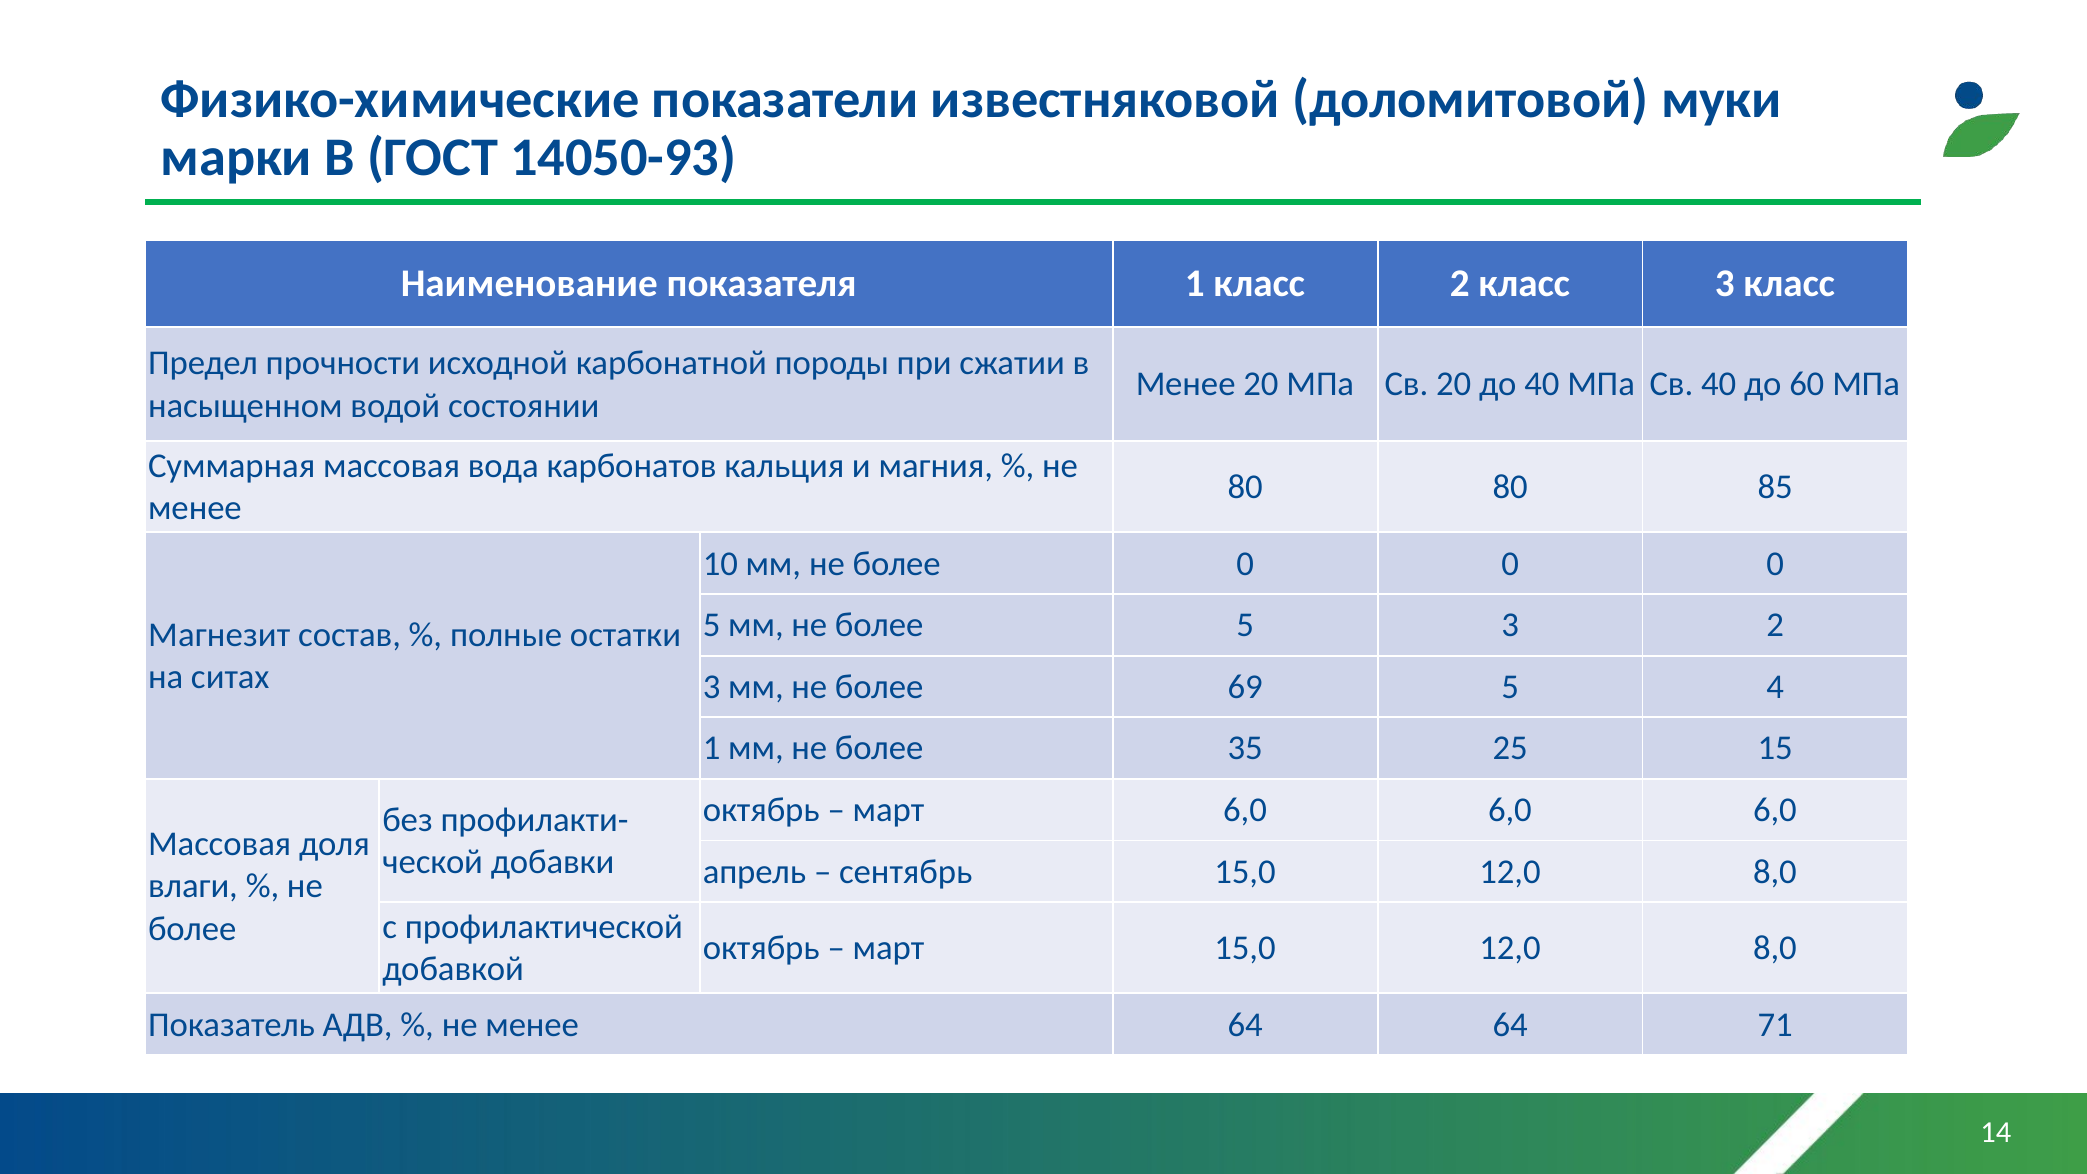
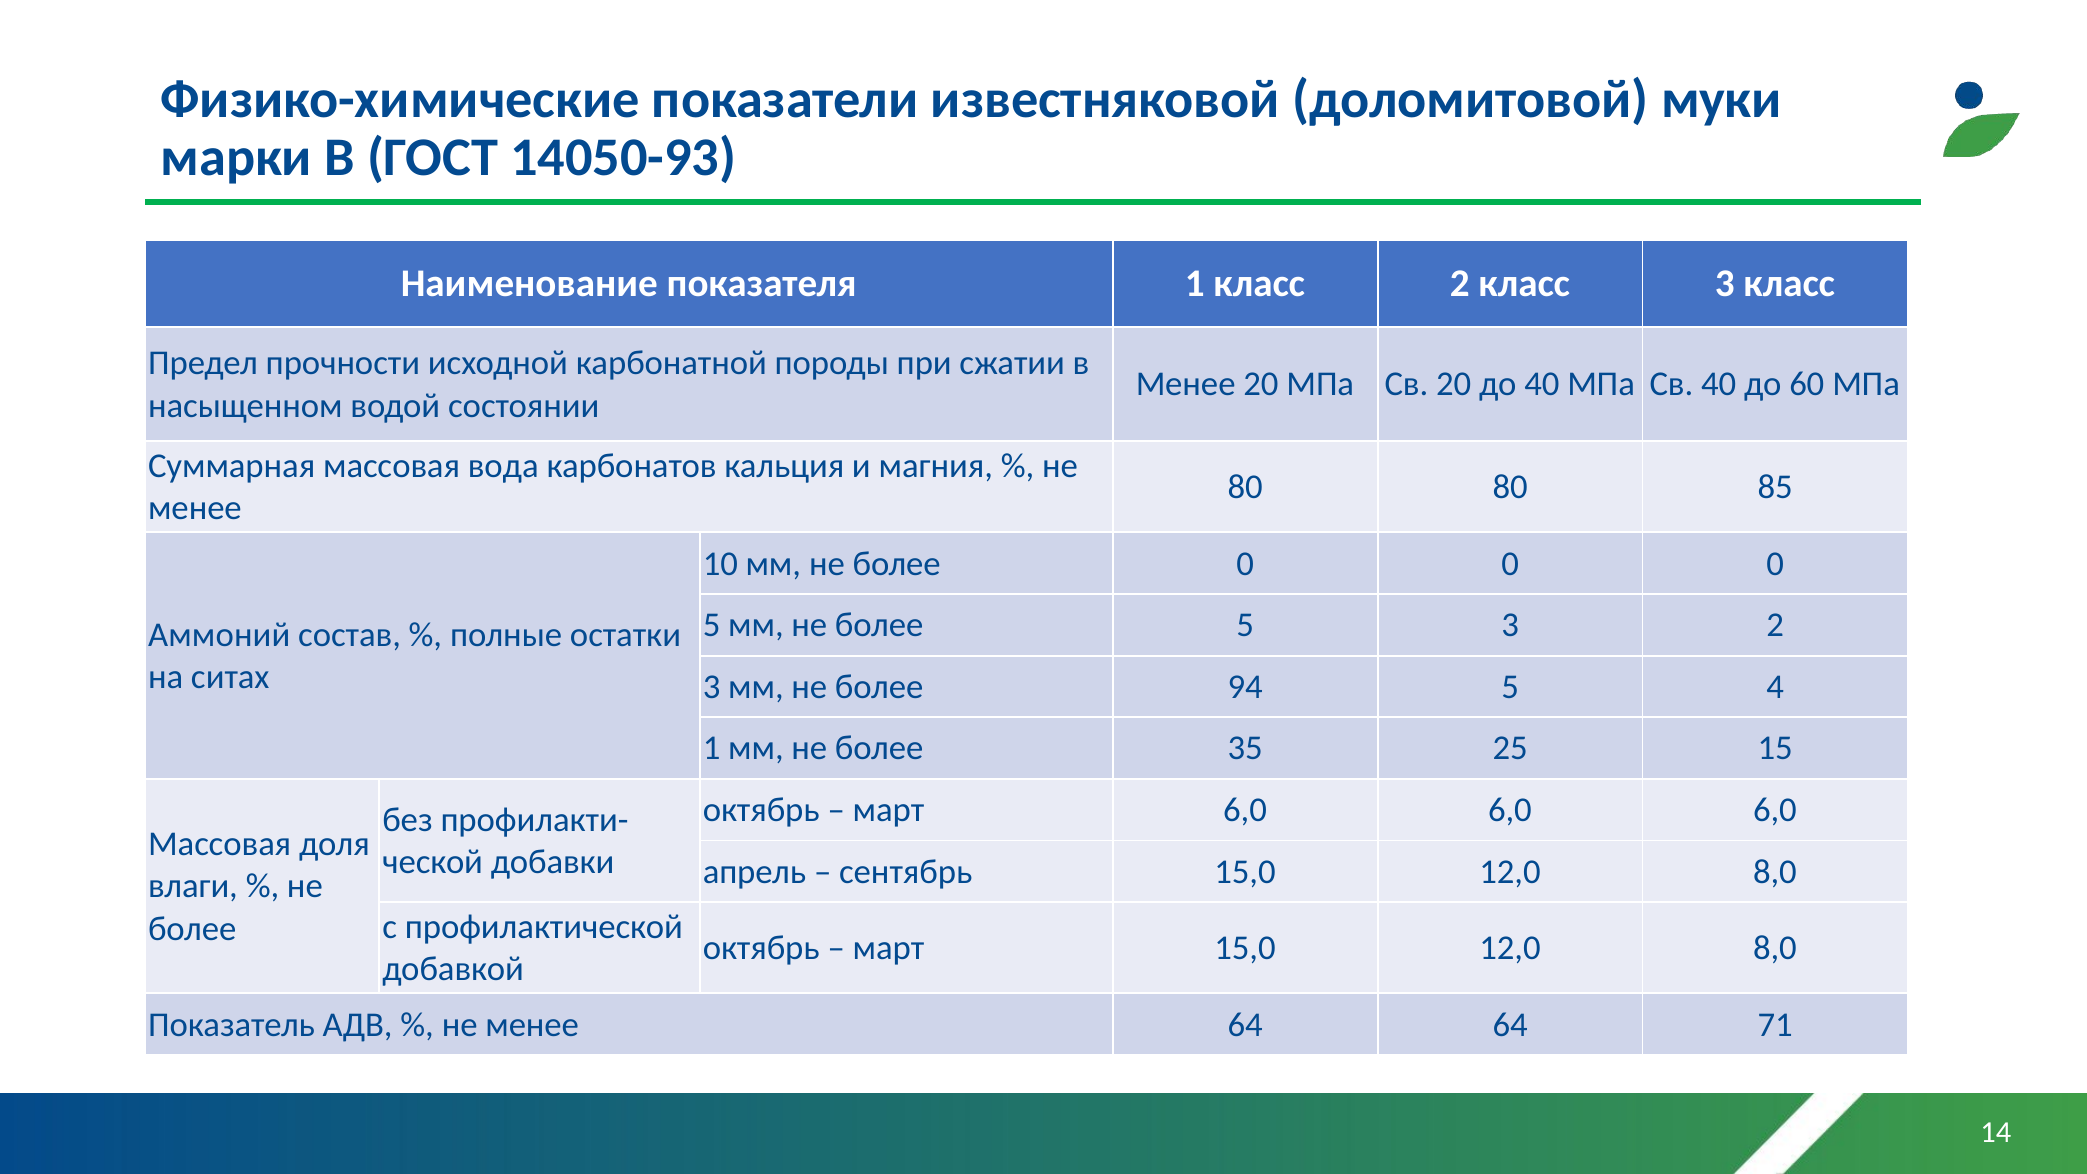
Магнезит: Магнезит -> Аммоний
69: 69 -> 94
